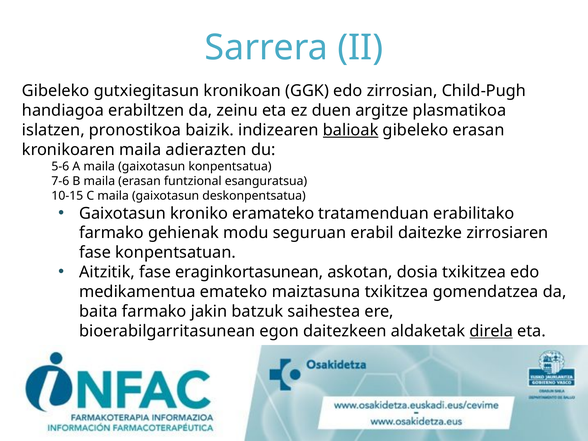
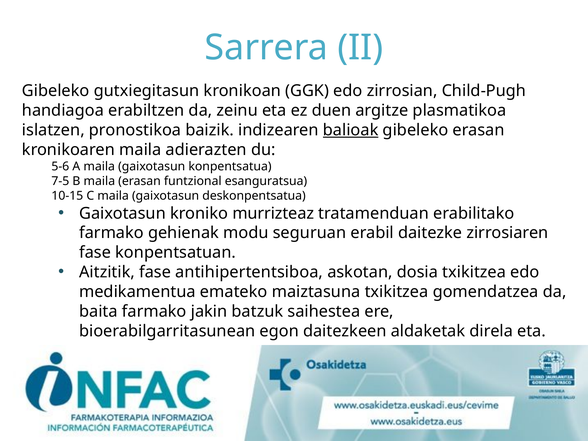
7-6: 7-6 -> 7-5
eramateko: eramateko -> murrizteaz
eraginkortasunean: eraginkortasunean -> antihipertentsiboa
direla underline: present -> none
